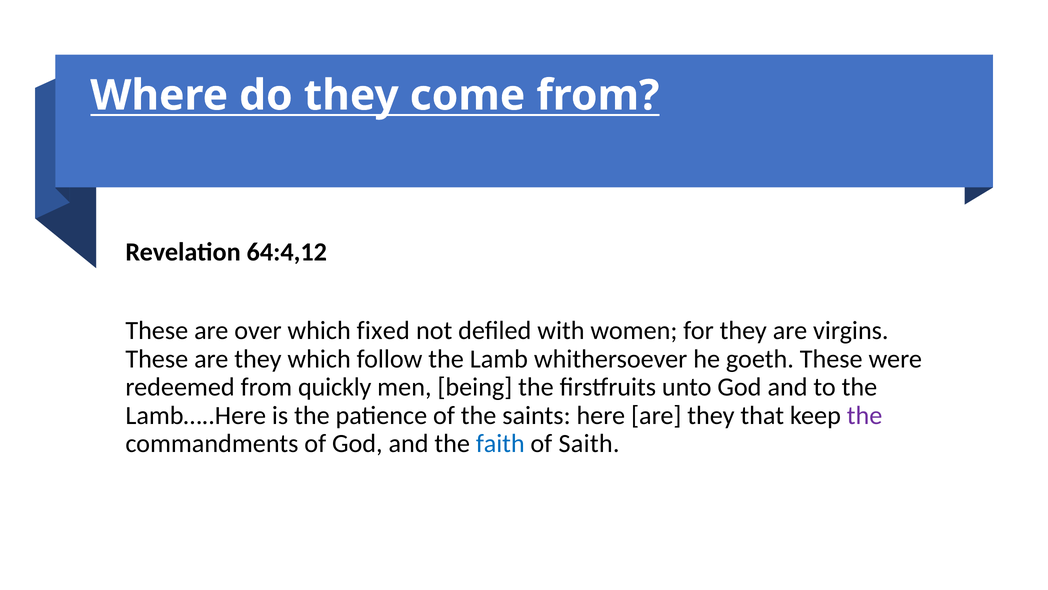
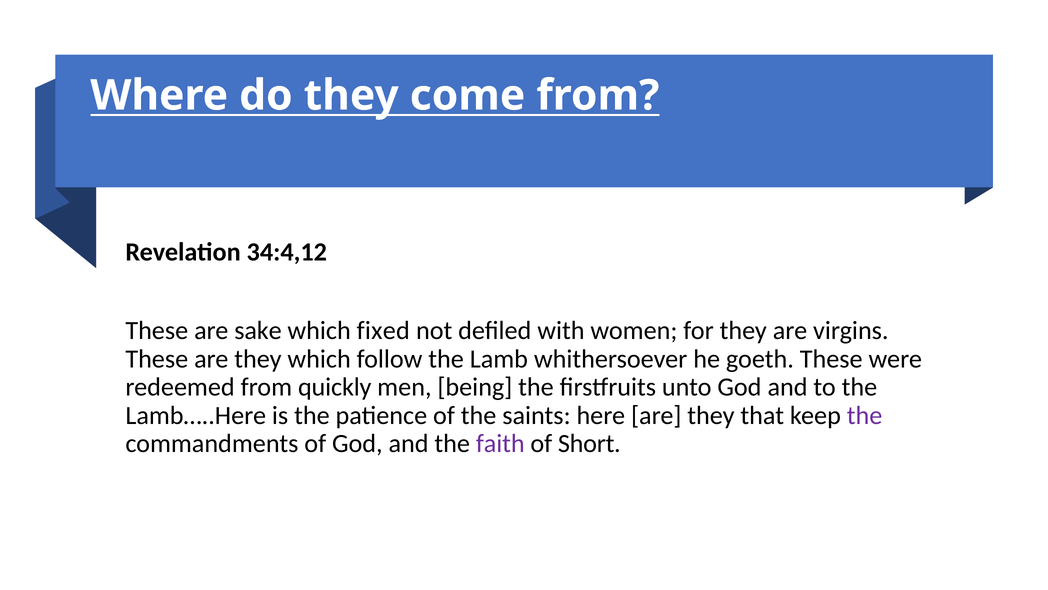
64:4,12: 64:4,12 -> 34:4,12
over: over -> sake
faith colour: blue -> purple
Saith: Saith -> Short
